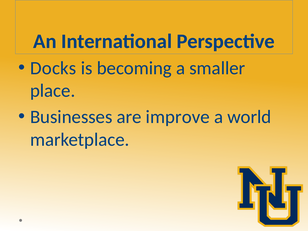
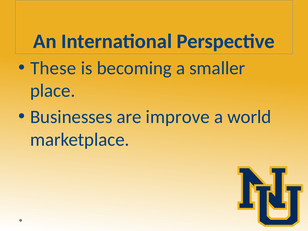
Docks: Docks -> These
